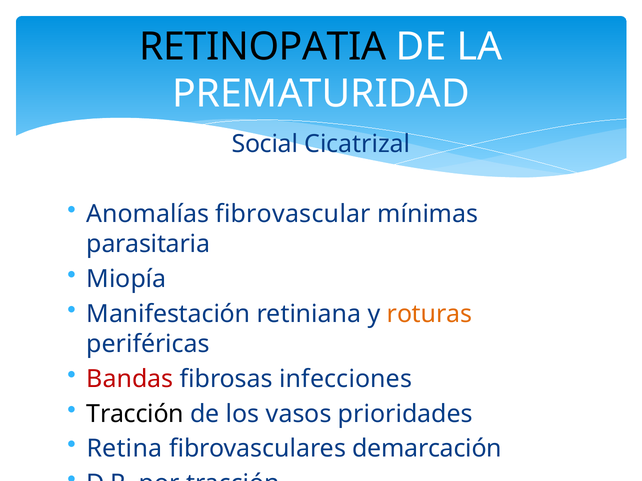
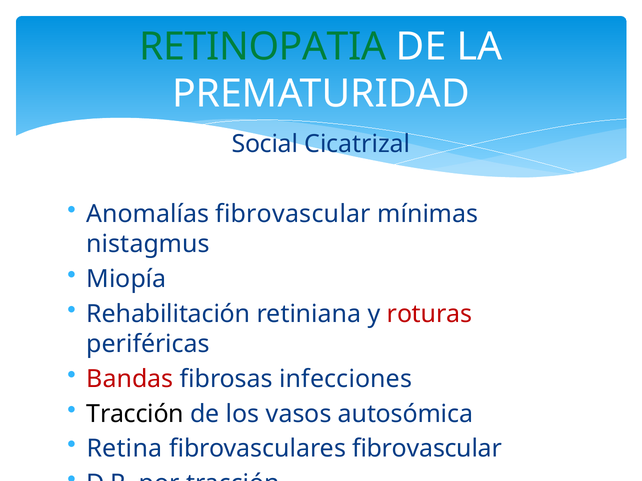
RETINOPATIA colour: black -> green
parasitaria: parasitaria -> nistagmus
Manifestación: Manifestación -> Rehabilitación
roturas colour: orange -> red
prioridades: prioridades -> autosómica
fibrovasculares demarcación: demarcación -> fibrovascular
